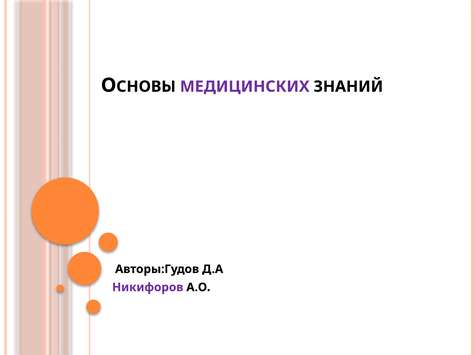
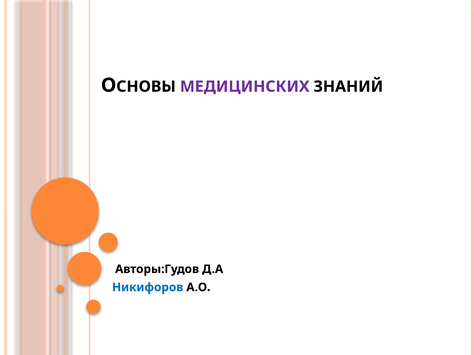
Никифоров colour: purple -> blue
